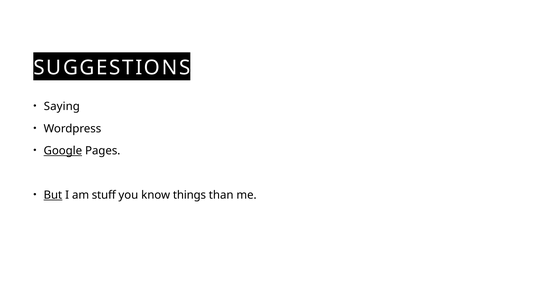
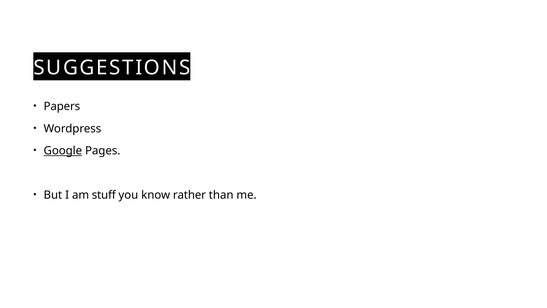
Saying: Saying -> Papers
But underline: present -> none
things: things -> rather
